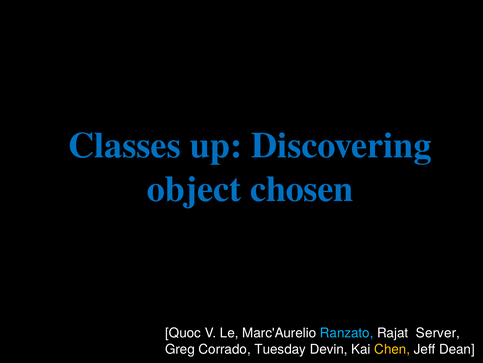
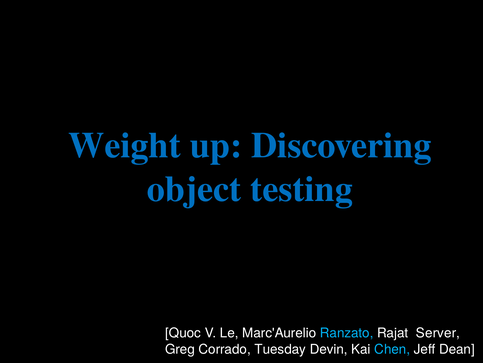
Classes: Classes -> Weight
chosen: chosen -> testing
Chen colour: yellow -> light blue
